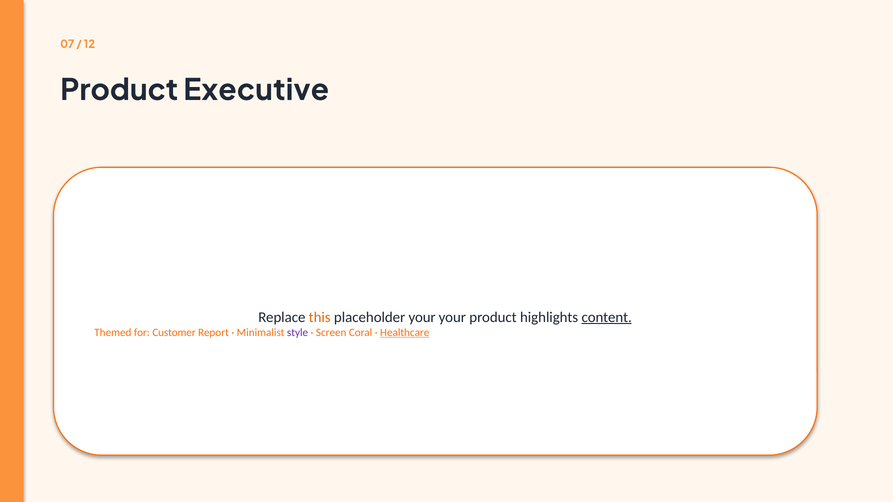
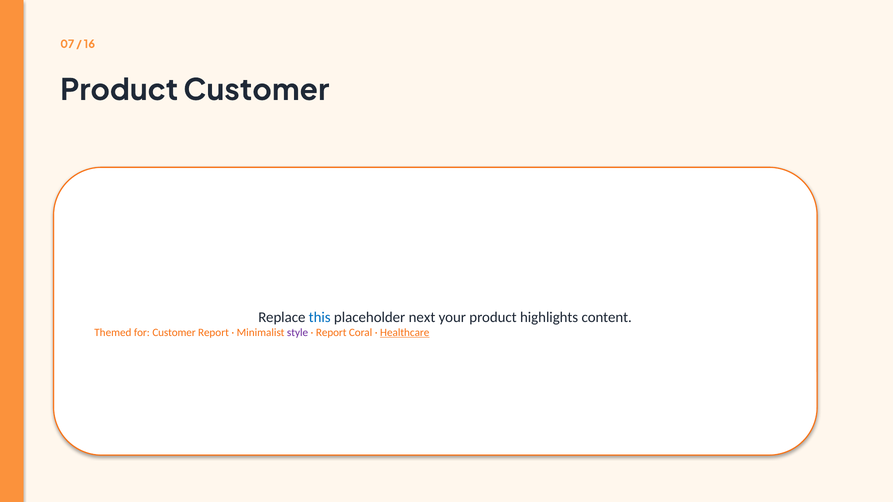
12: 12 -> 16
Product Executive: Executive -> Customer
this colour: orange -> blue
placeholder your: your -> next
content underline: present -> none
Screen at (331, 333): Screen -> Report
